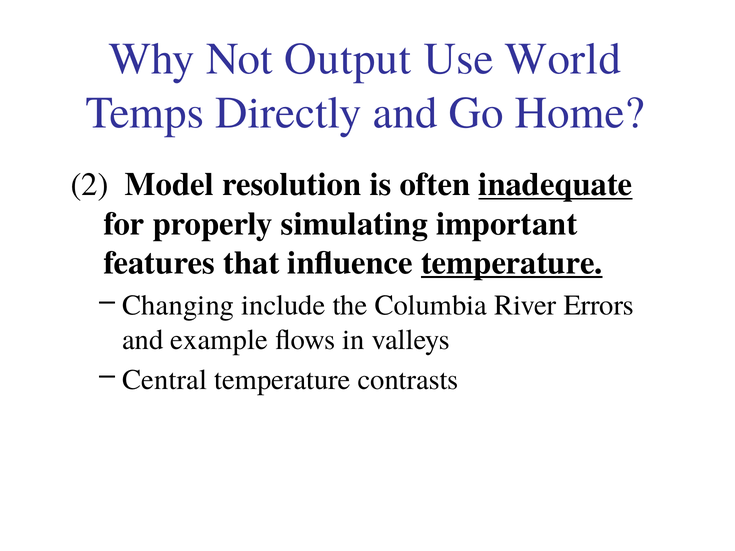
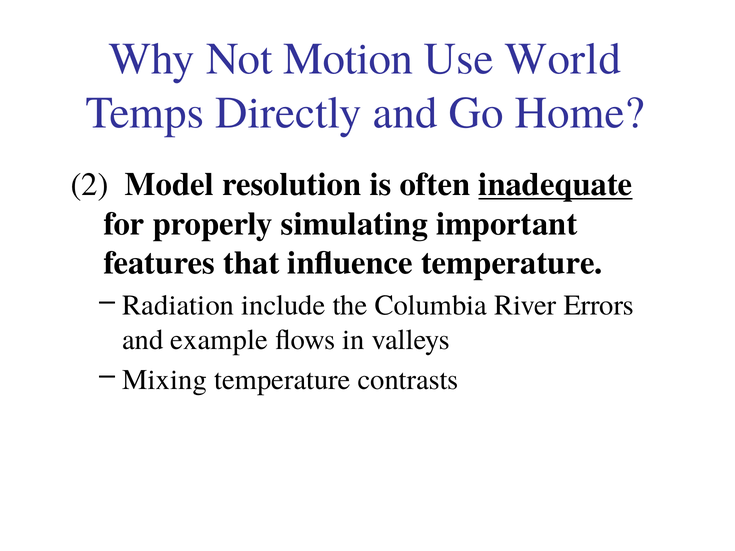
Output: Output -> Motion
temperature at (512, 263) underline: present -> none
Changing: Changing -> Radiation
Central: Central -> Mixing
